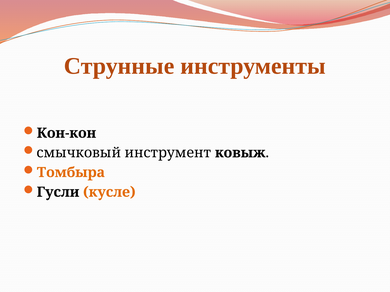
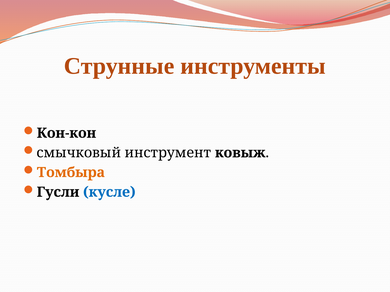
кусле colour: orange -> blue
